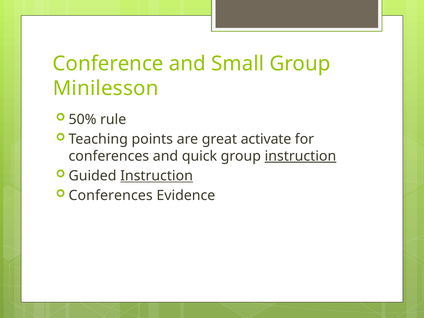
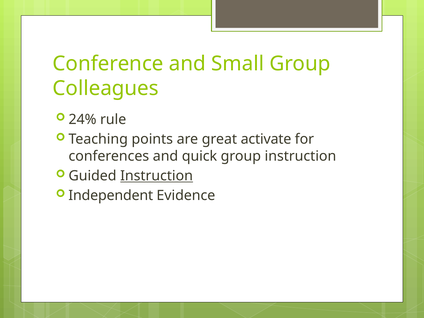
Minilesson: Minilesson -> Colleagues
50%: 50% -> 24%
instruction at (300, 156) underline: present -> none
Conferences at (111, 196): Conferences -> Independent
